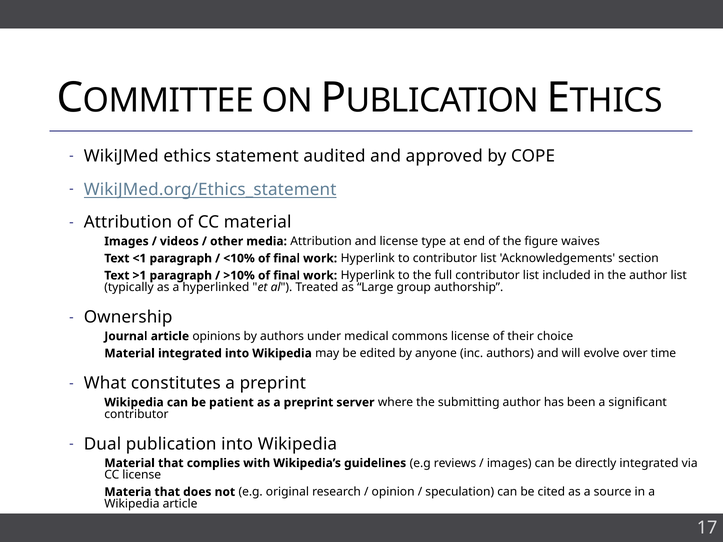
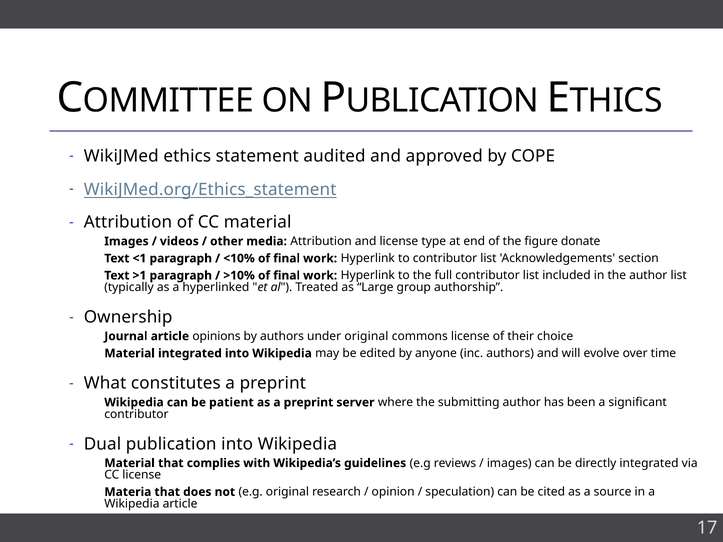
waives: waives -> donate
under medical: medical -> original
